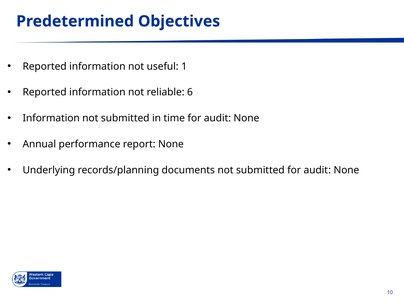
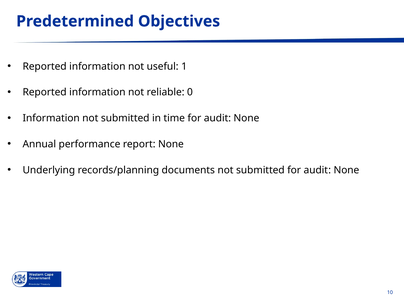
6: 6 -> 0
